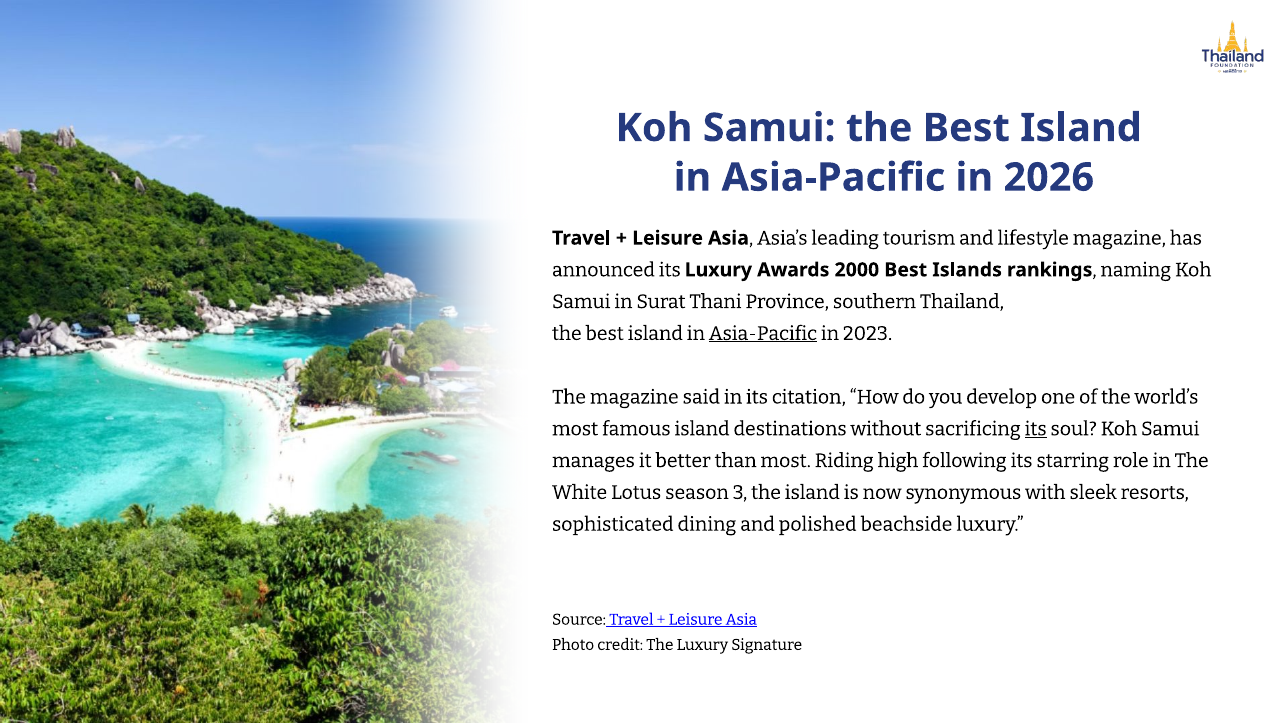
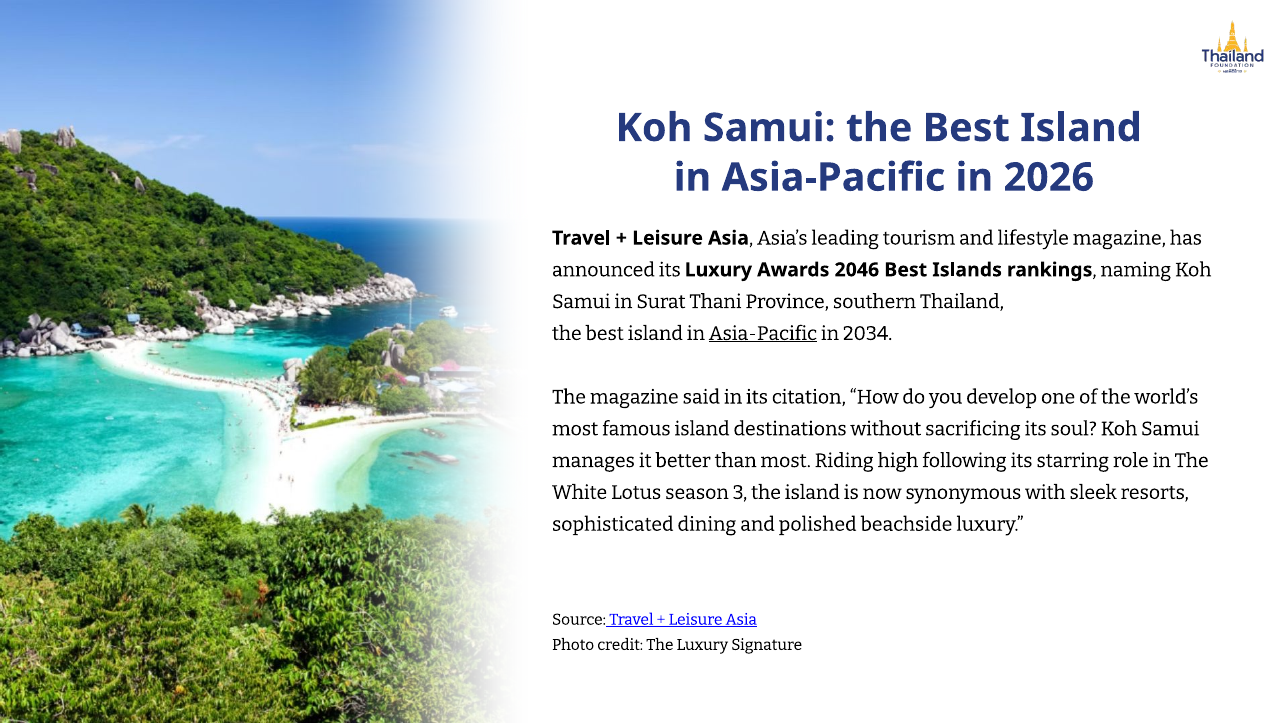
2000: 2000 -> 2046
2023: 2023 -> 2034
its at (1036, 429) underline: present -> none
